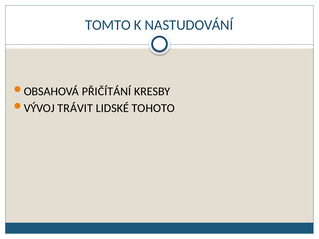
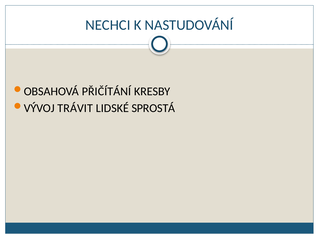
TOMTO: TOMTO -> NECHCI
TOHOTO: TOHOTO -> SPROSTÁ
